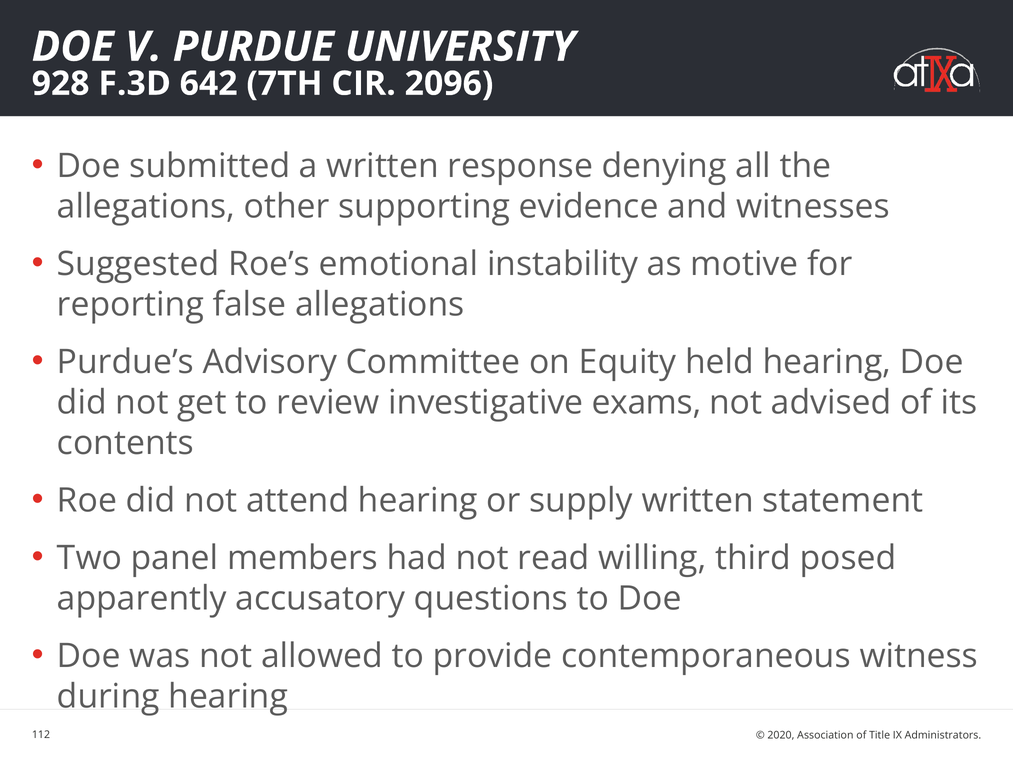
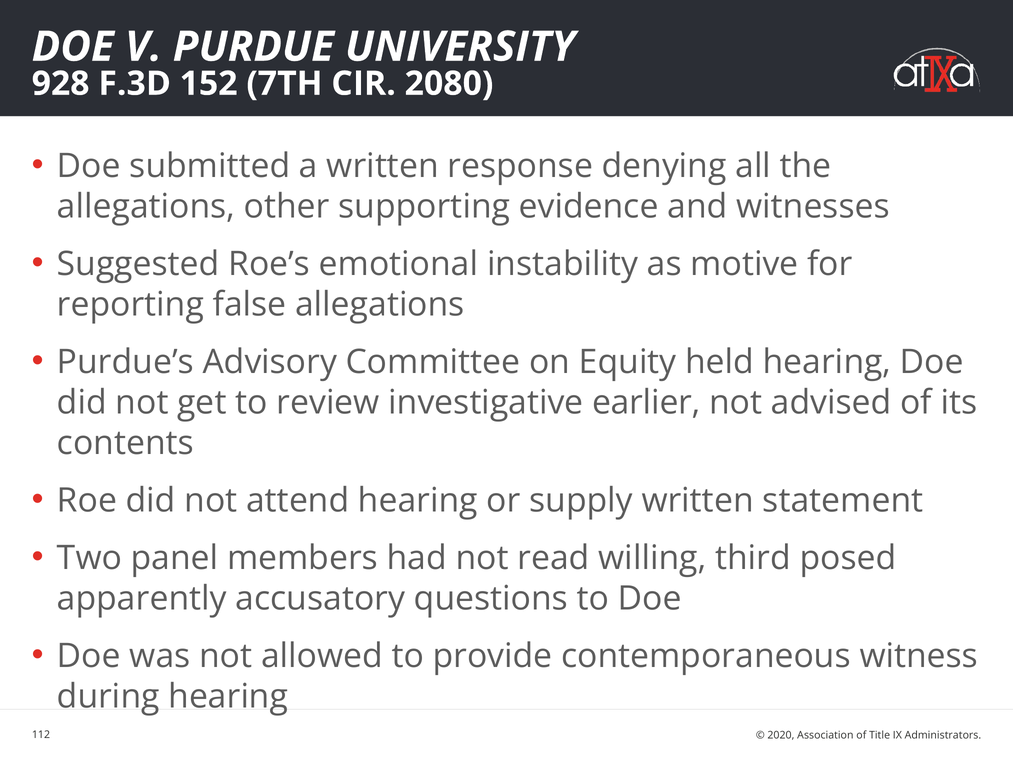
642: 642 -> 152
2096: 2096 -> 2080
exams: exams -> earlier
